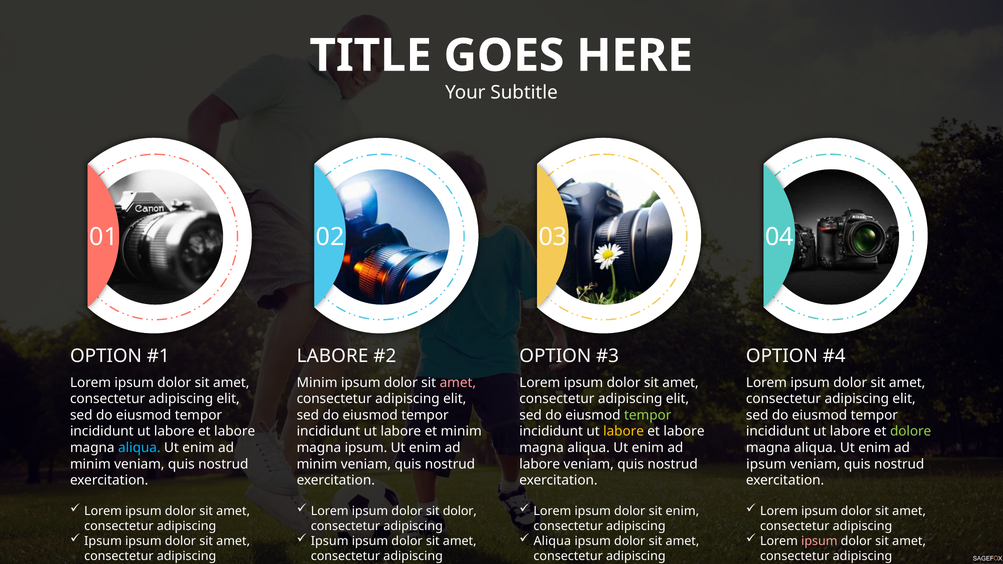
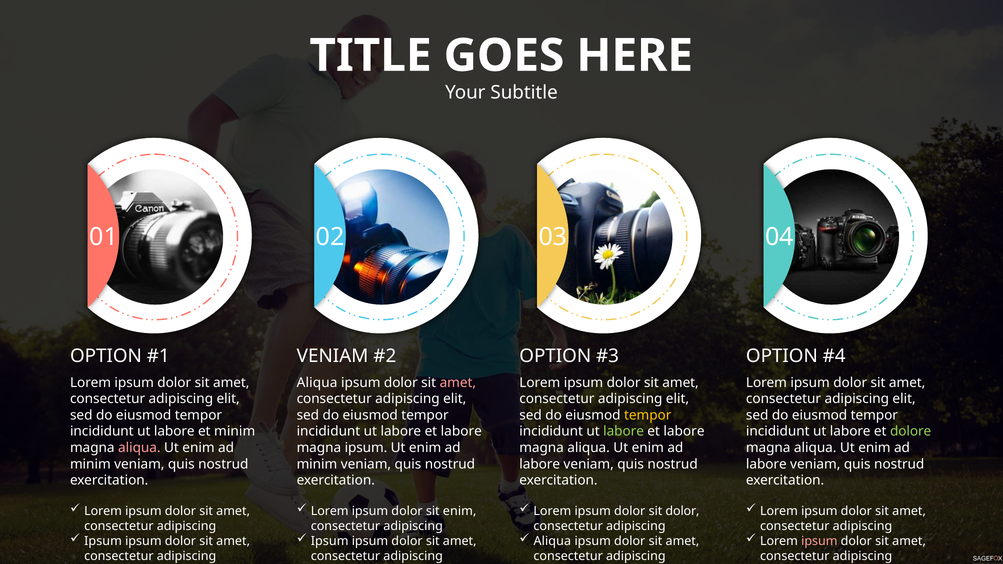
LABORE at (332, 356): LABORE -> VENIAM
Minim at (317, 383): Minim -> Aliqua
tempor at (648, 415) colour: light green -> yellow
labore at (235, 432): labore -> minim
minim at (461, 432): minim -> labore
labore at (624, 432) colour: yellow -> light green
aliqua at (139, 448) colour: light blue -> pink
ipsum at (766, 464): ipsum -> labore
sit dolor: dolor -> enim
sit enim: enim -> dolor
